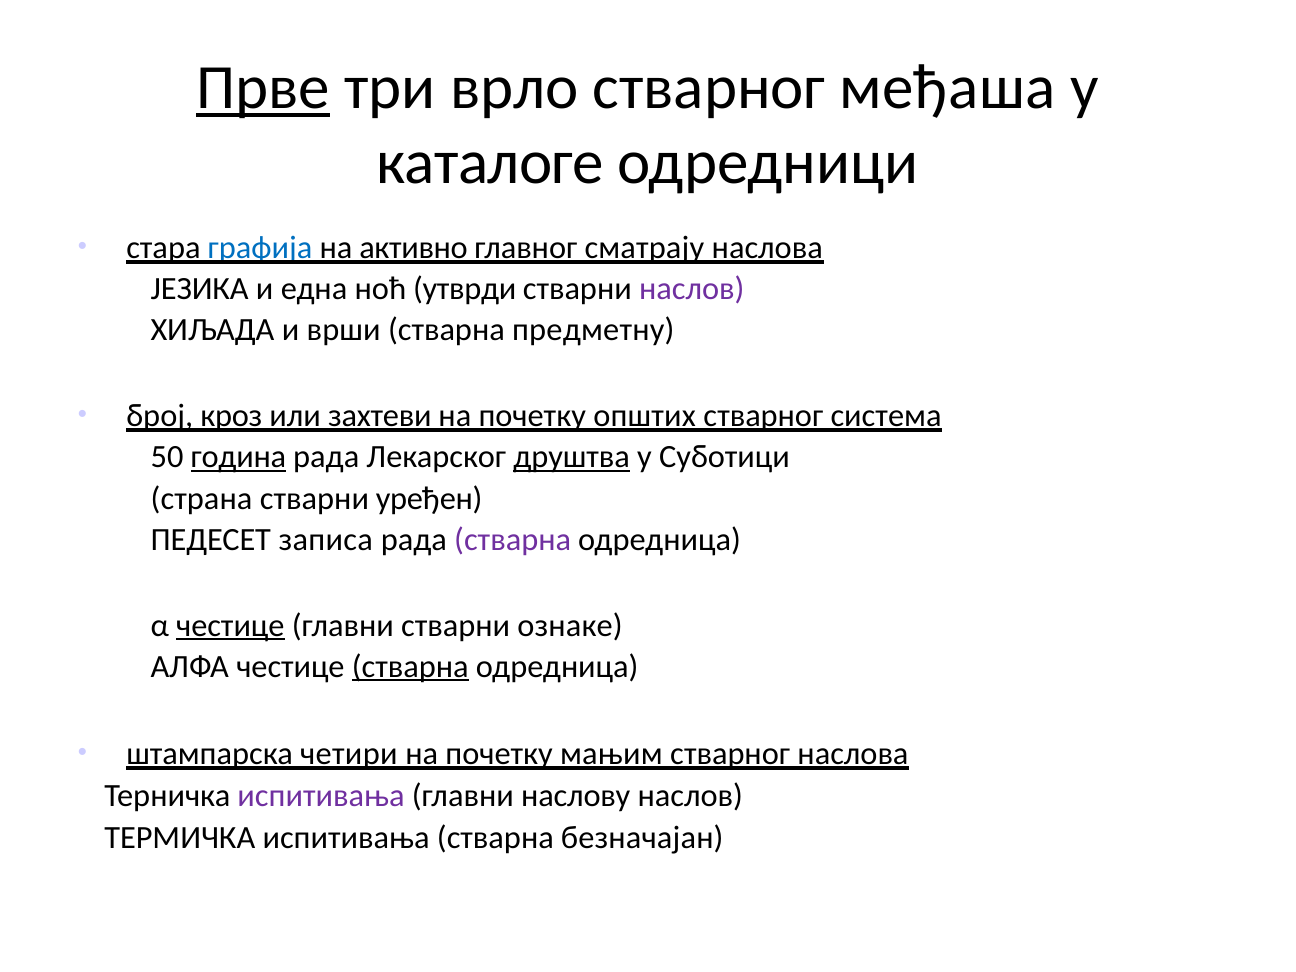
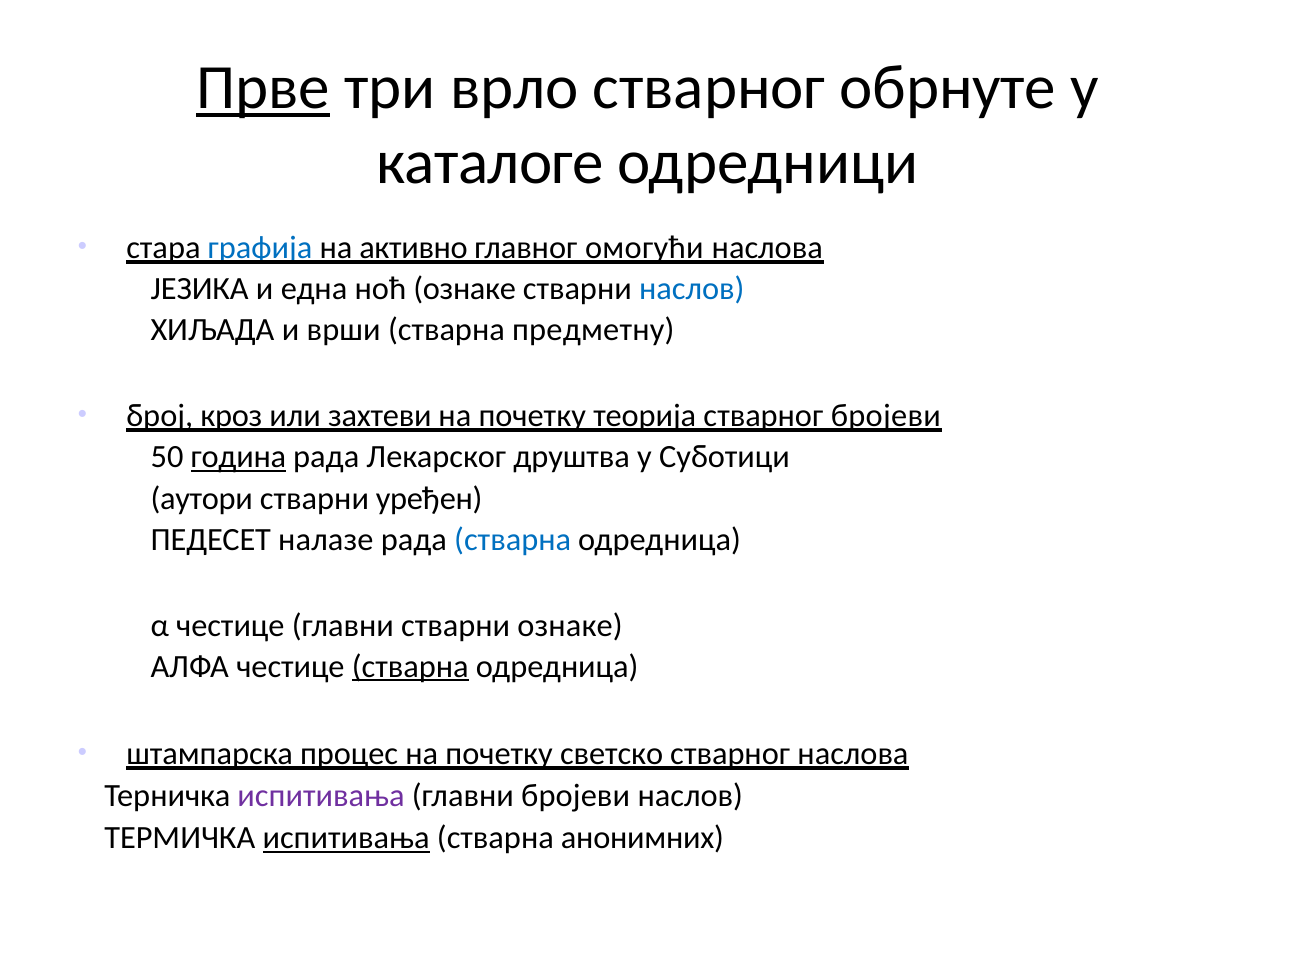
међаша: међаша -> обрнуте
сматрају: сматрају -> омогући
ноћ утврди: утврди -> oзнаке
наслов at (692, 289) colour: purple -> blue
општих: општих -> теорија
стварног система: система -> бројеви
друштва underline: present -> none
страна: страна -> аутори
записа: записа -> налазе
стварна at (513, 539) colour: purple -> blue
честице at (230, 625) underline: present -> none
четири: четири -> процес
мањим: мањим -> светско
главни наслову: наслову -> бројеви
испитивања at (346, 838) underline: none -> present
безначајан: безначајан -> анонимних
